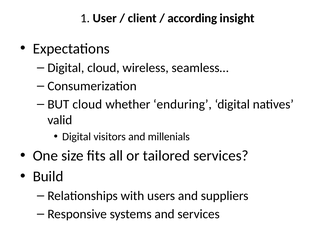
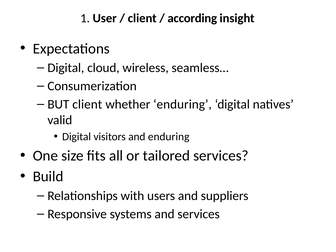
BUT cloud: cloud -> client
and millenials: millenials -> enduring
